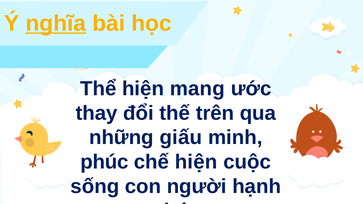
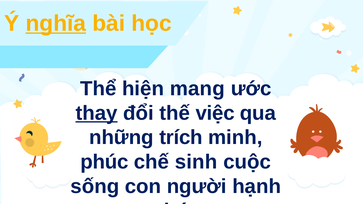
thay underline: none -> present
trên: trên -> việc
giấu: giấu -> trích
chế hiện: hiện -> sinh
